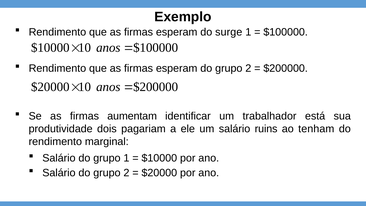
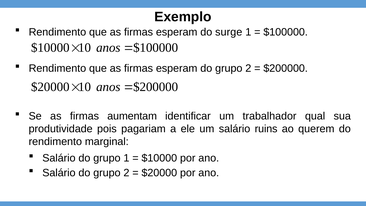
está: está -> qual
dois: dois -> pois
tenham: tenham -> querem
